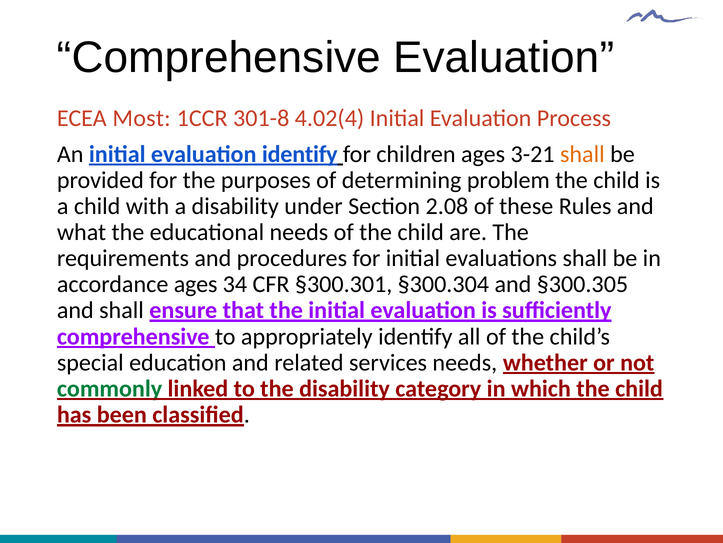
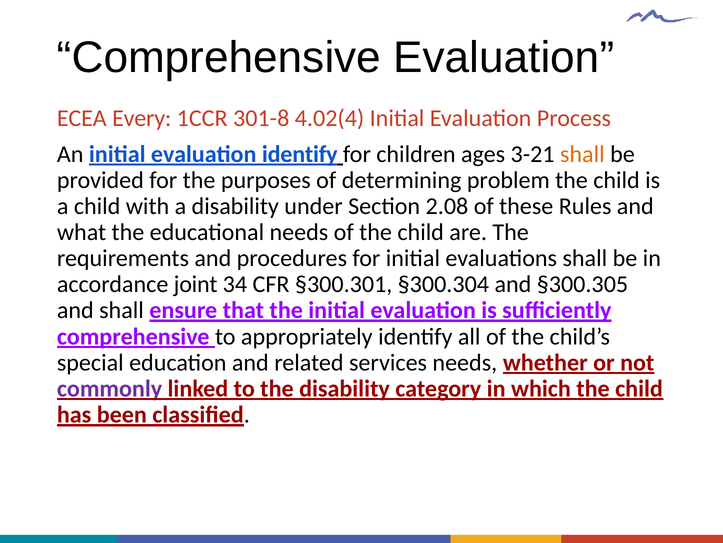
Most: Most -> Every
accordance ages: ages -> joint
commonly colour: green -> purple
